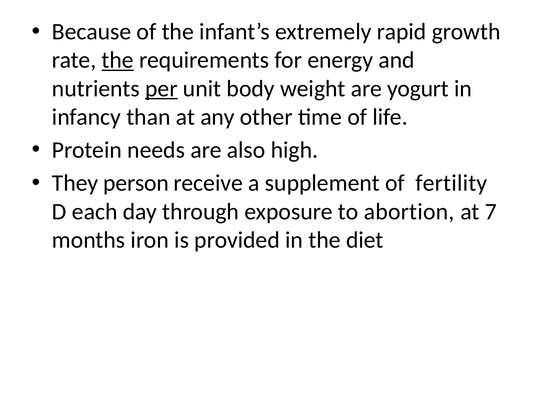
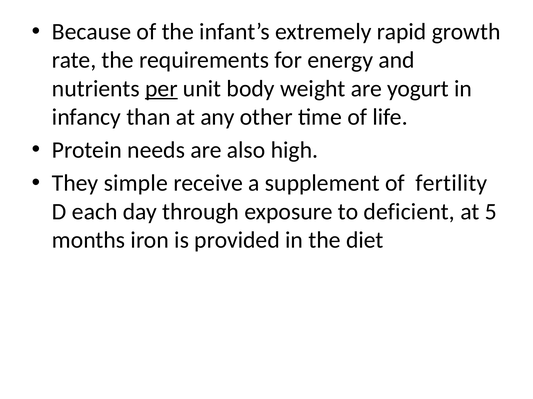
the at (118, 60) underline: present -> none
person: person -> simple
abortion: abortion -> deficient
7: 7 -> 5
